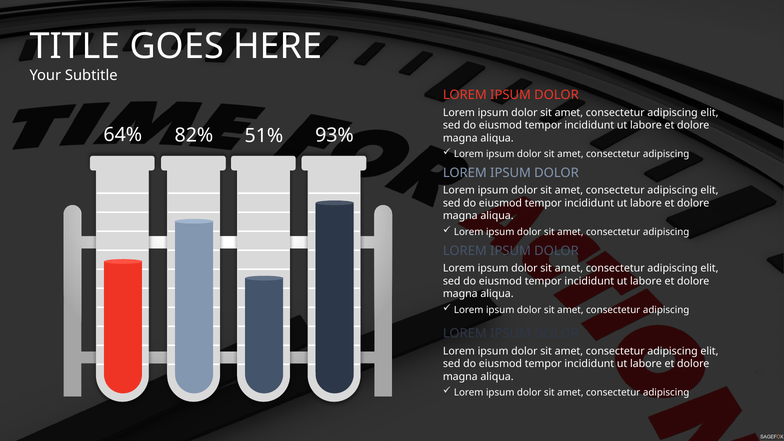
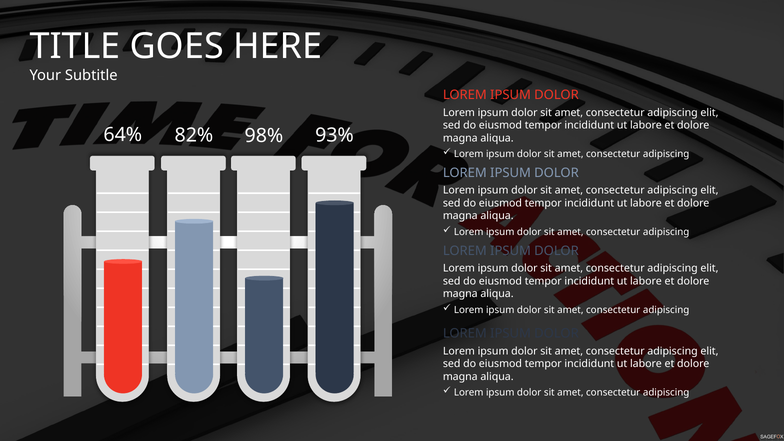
51%: 51% -> 98%
